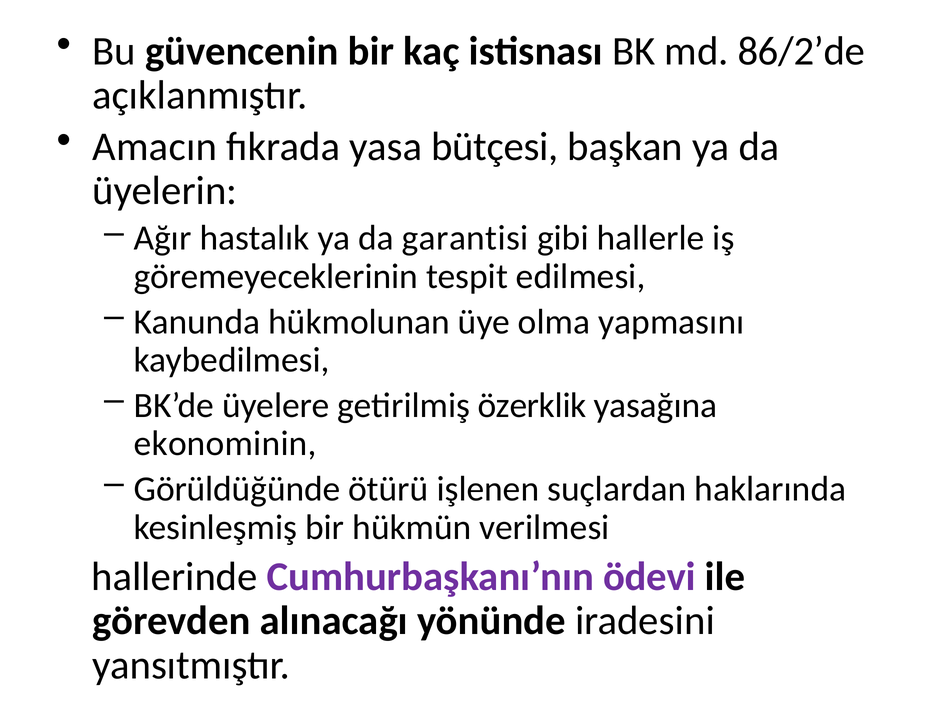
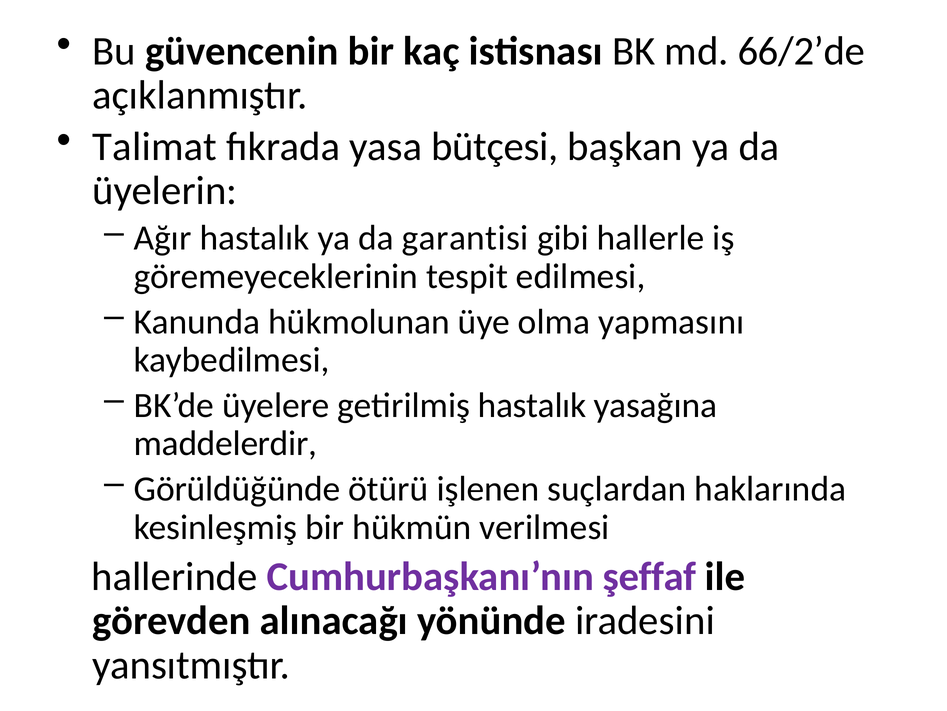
86/2’de: 86/2’de -> 66/2’de
Amacın: Amacın -> Talimat
getirilmiş özerklik: özerklik -> hastalık
ekonominin: ekonominin -> maddelerdir
ödevi: ödevi -> şeffaf
